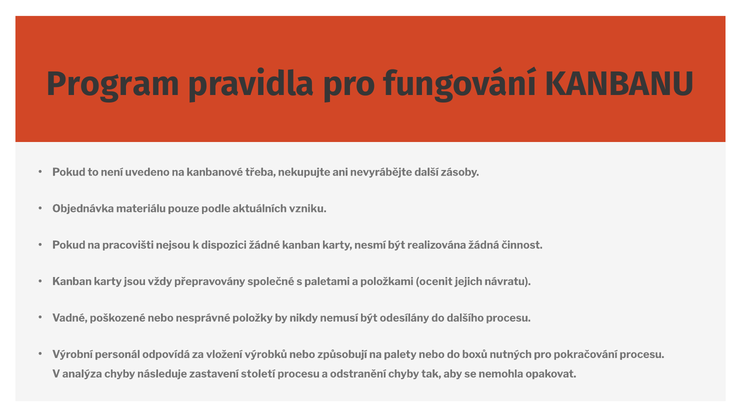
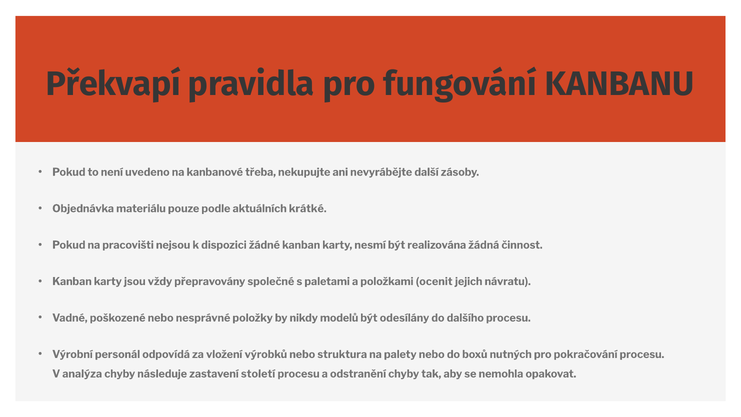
Program: Program -> Překvapí
vzniku: vzniku -> krátké
nemusí: nemusí -> modelů
způsobují: způsobují -> struktura
